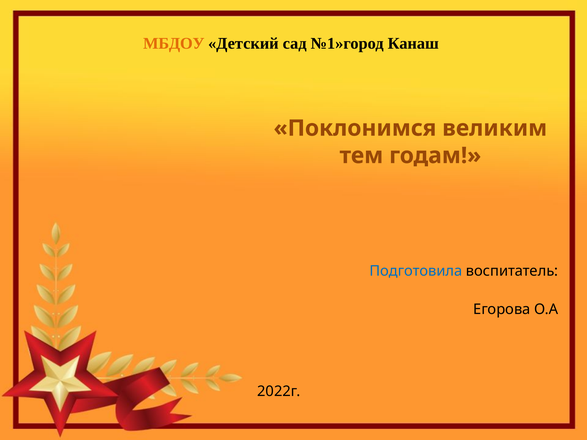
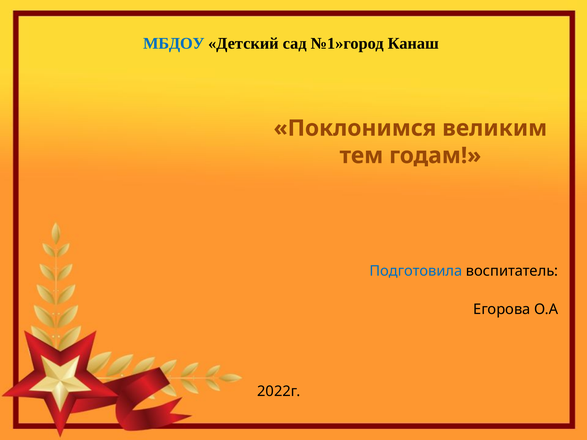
МБДОУ colour: orange -> blue
